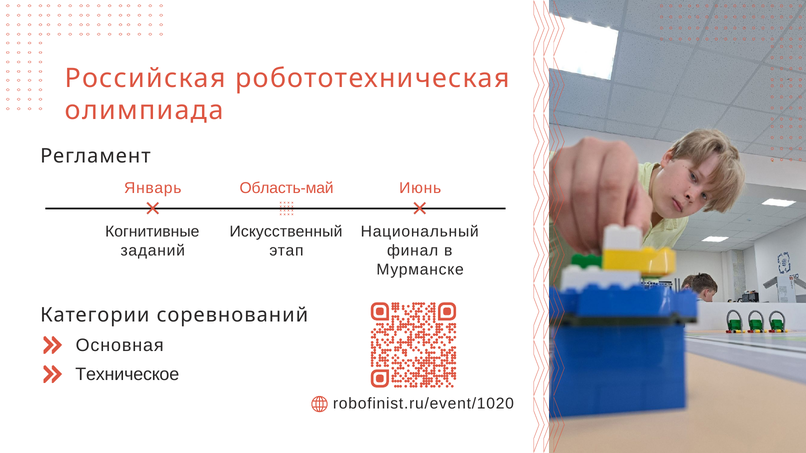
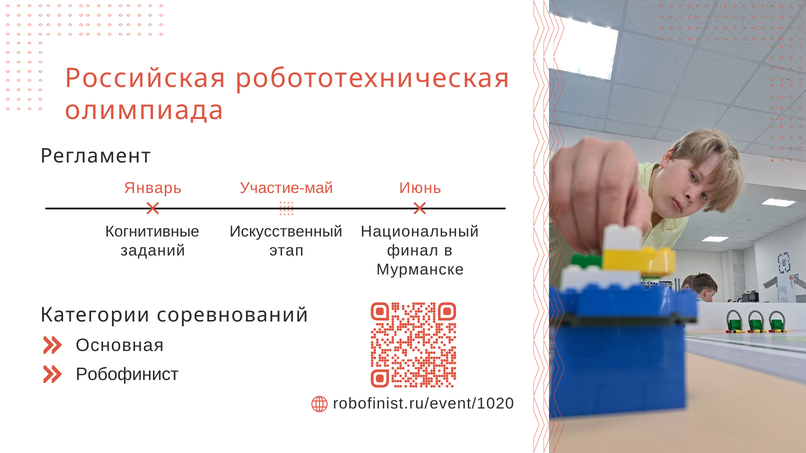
Область-май: Область-май -> Участие-май
Техническое: Техническое -> Робофинист
